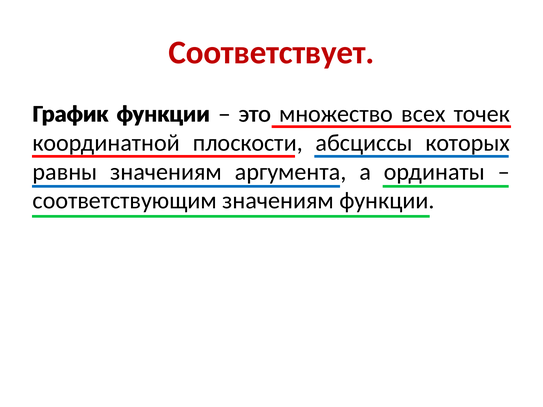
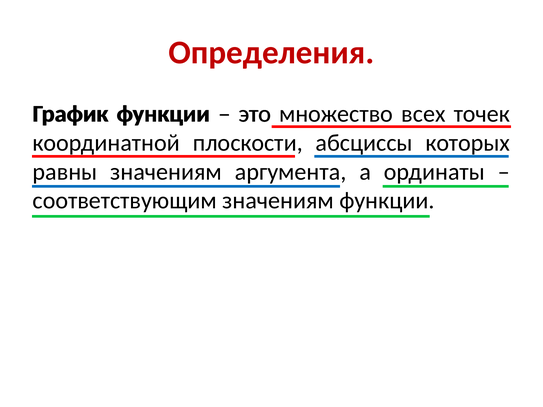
Соответствует: Соответствует -> Определения
